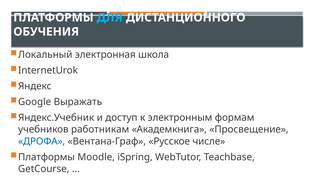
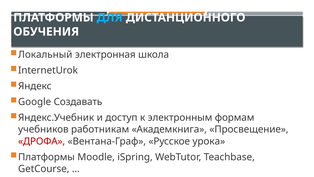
Выражать: Выражать -> Создавать
ДРОФА colour: blue -> red
числе: числе -> урока
